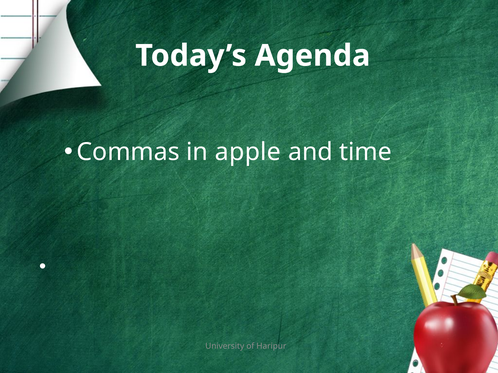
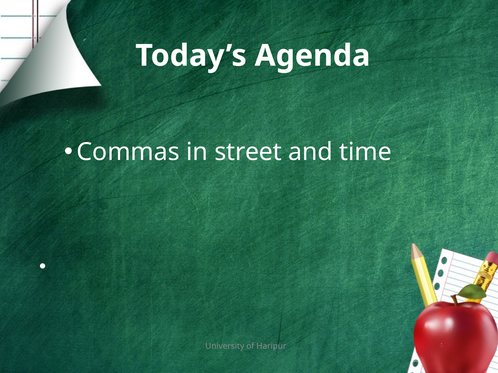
apple: apple -> street
